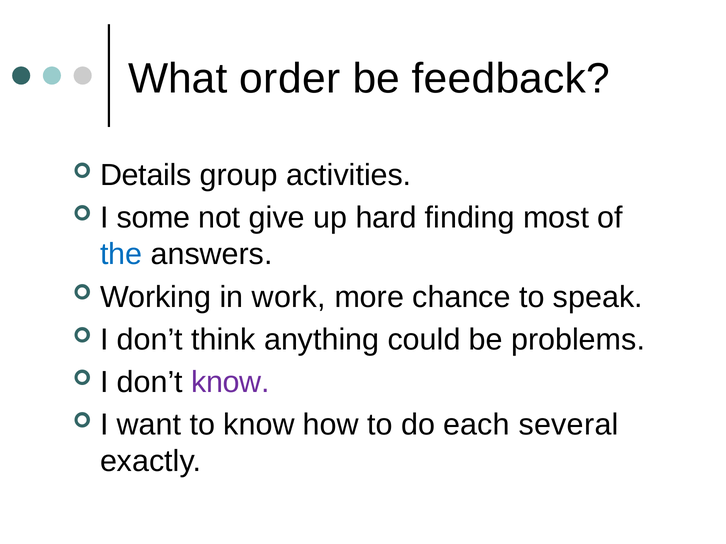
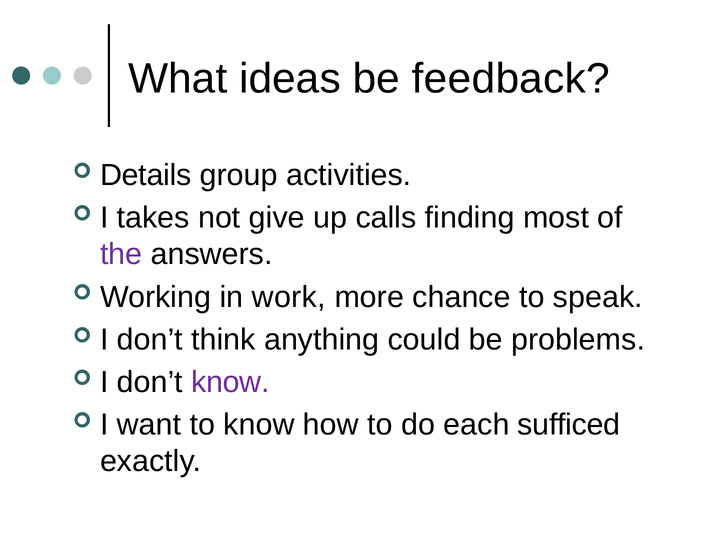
order: order -> ideas
some: some -> takes
hard: hard -> calls
the colour: blue -> purple
several: several -> sufficed
